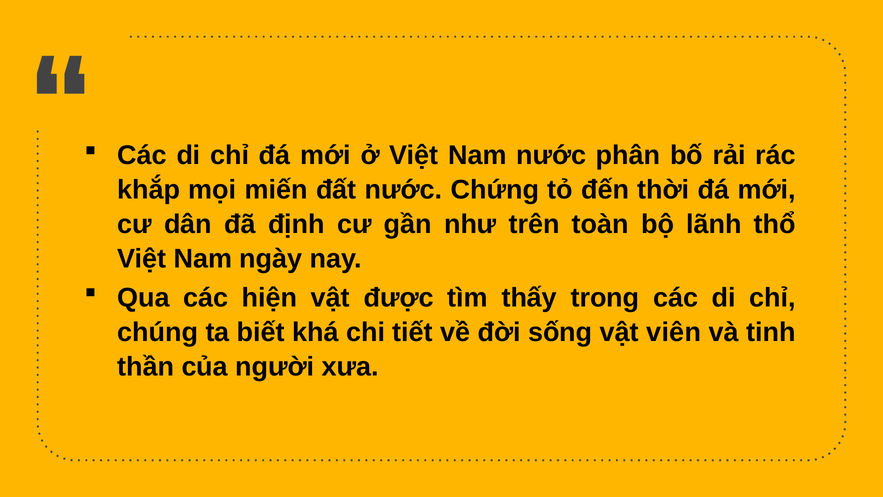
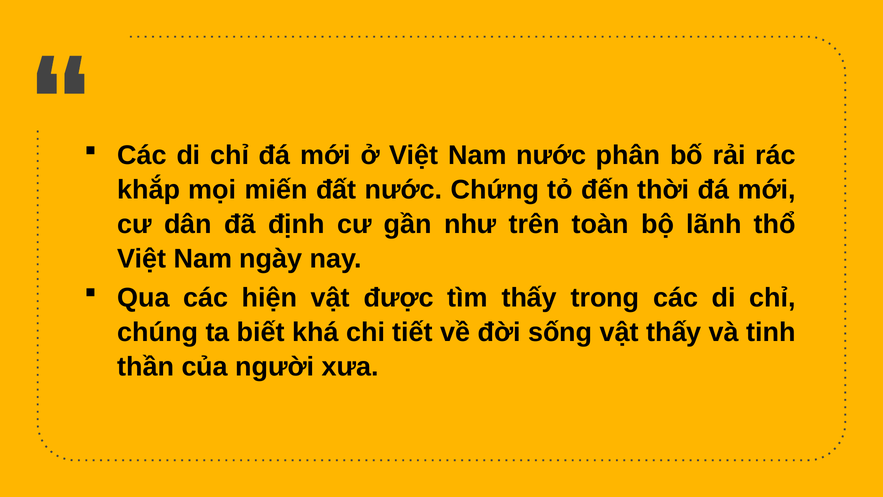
vật viên: viên -> thấy
